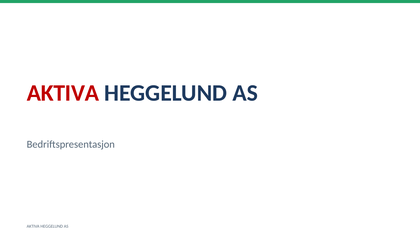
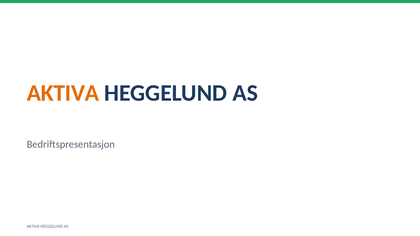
AKTIVA at (63, 93) colour: red -> orange
